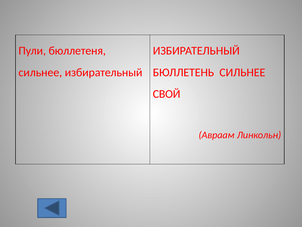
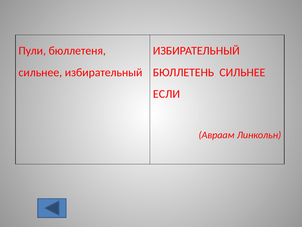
СВОЙ: СВОЙ -> ЕСЛИ
